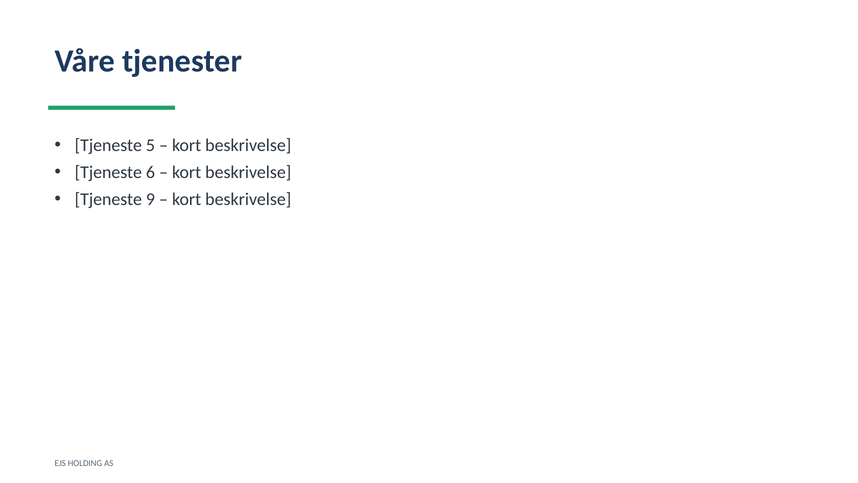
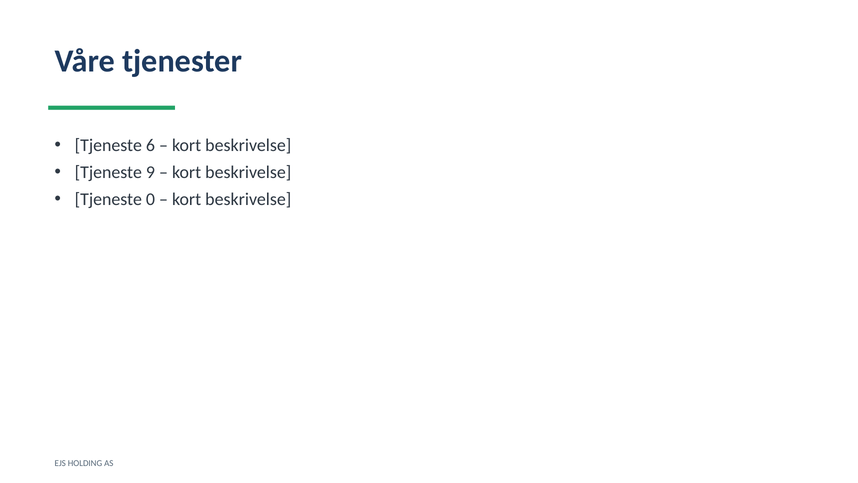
5: 5 -> 6
6: 6 -> 9
9: 9 -> 0
